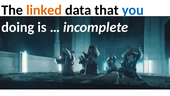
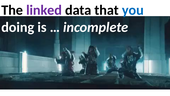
linked colour: orange -> purple
